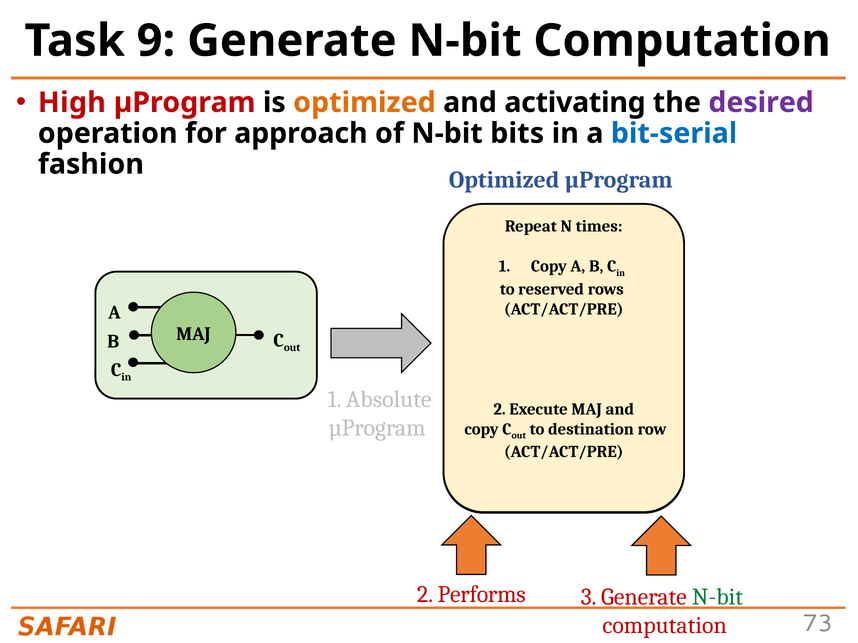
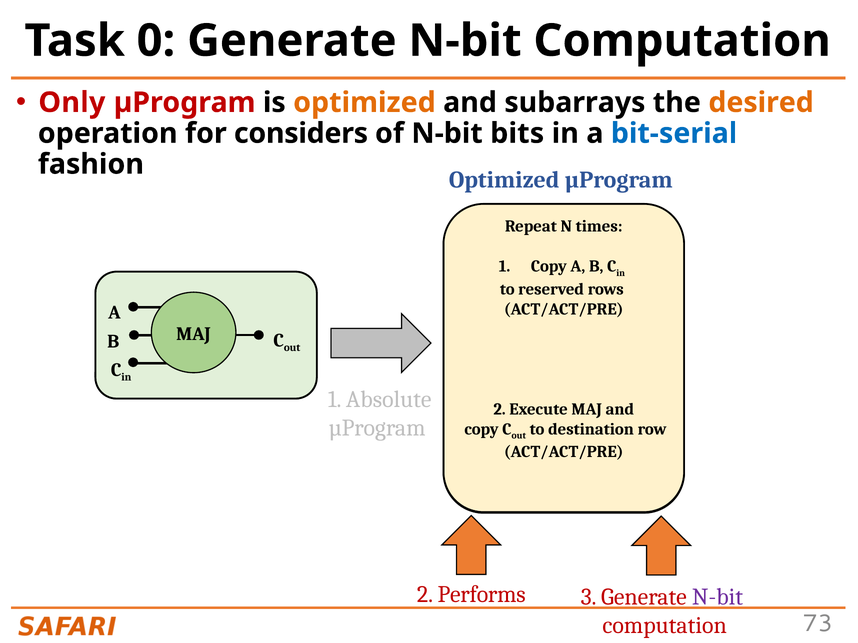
9: 9 -> 0
High: High -> Only
activating: activating -> subarrays
desired colour: purple -> orange
approach: approach -> considers
N-bit at (717, 597) colour: green -> purple
